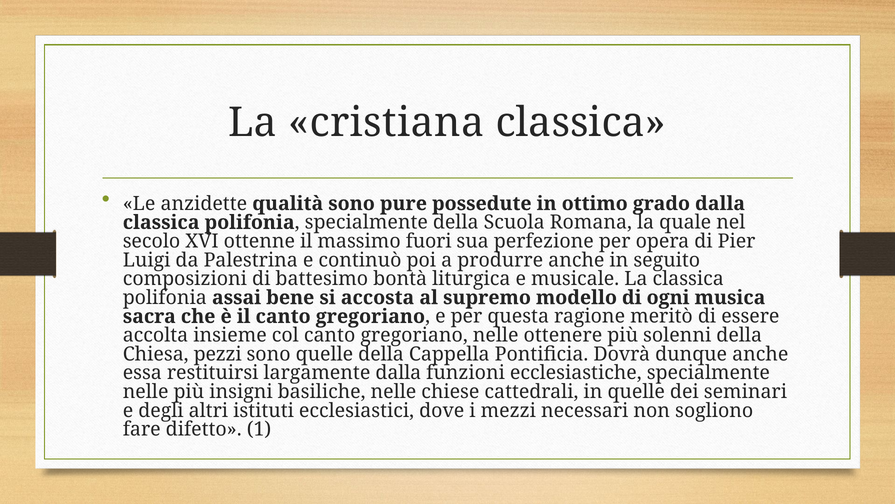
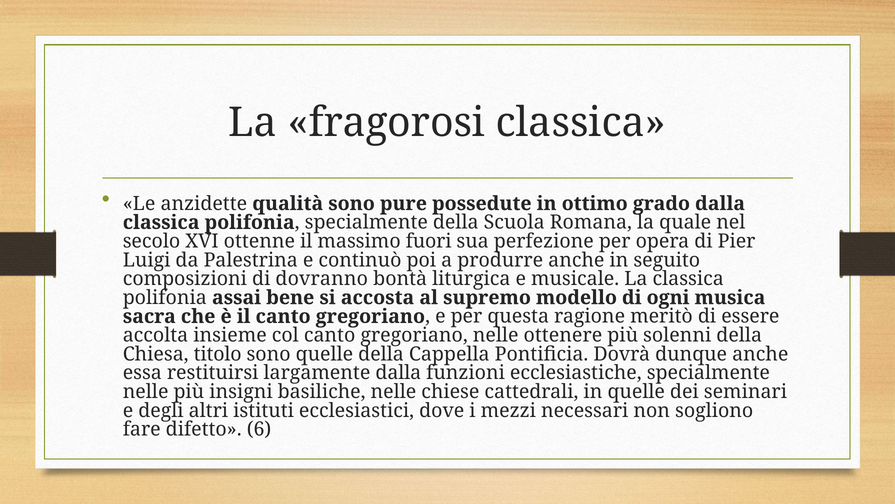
cristiana: cristiana -> fragorosi
battesimo: battesimo -> dovranno
pezzi: pezzi -> titolo
1: 1 -> 6
